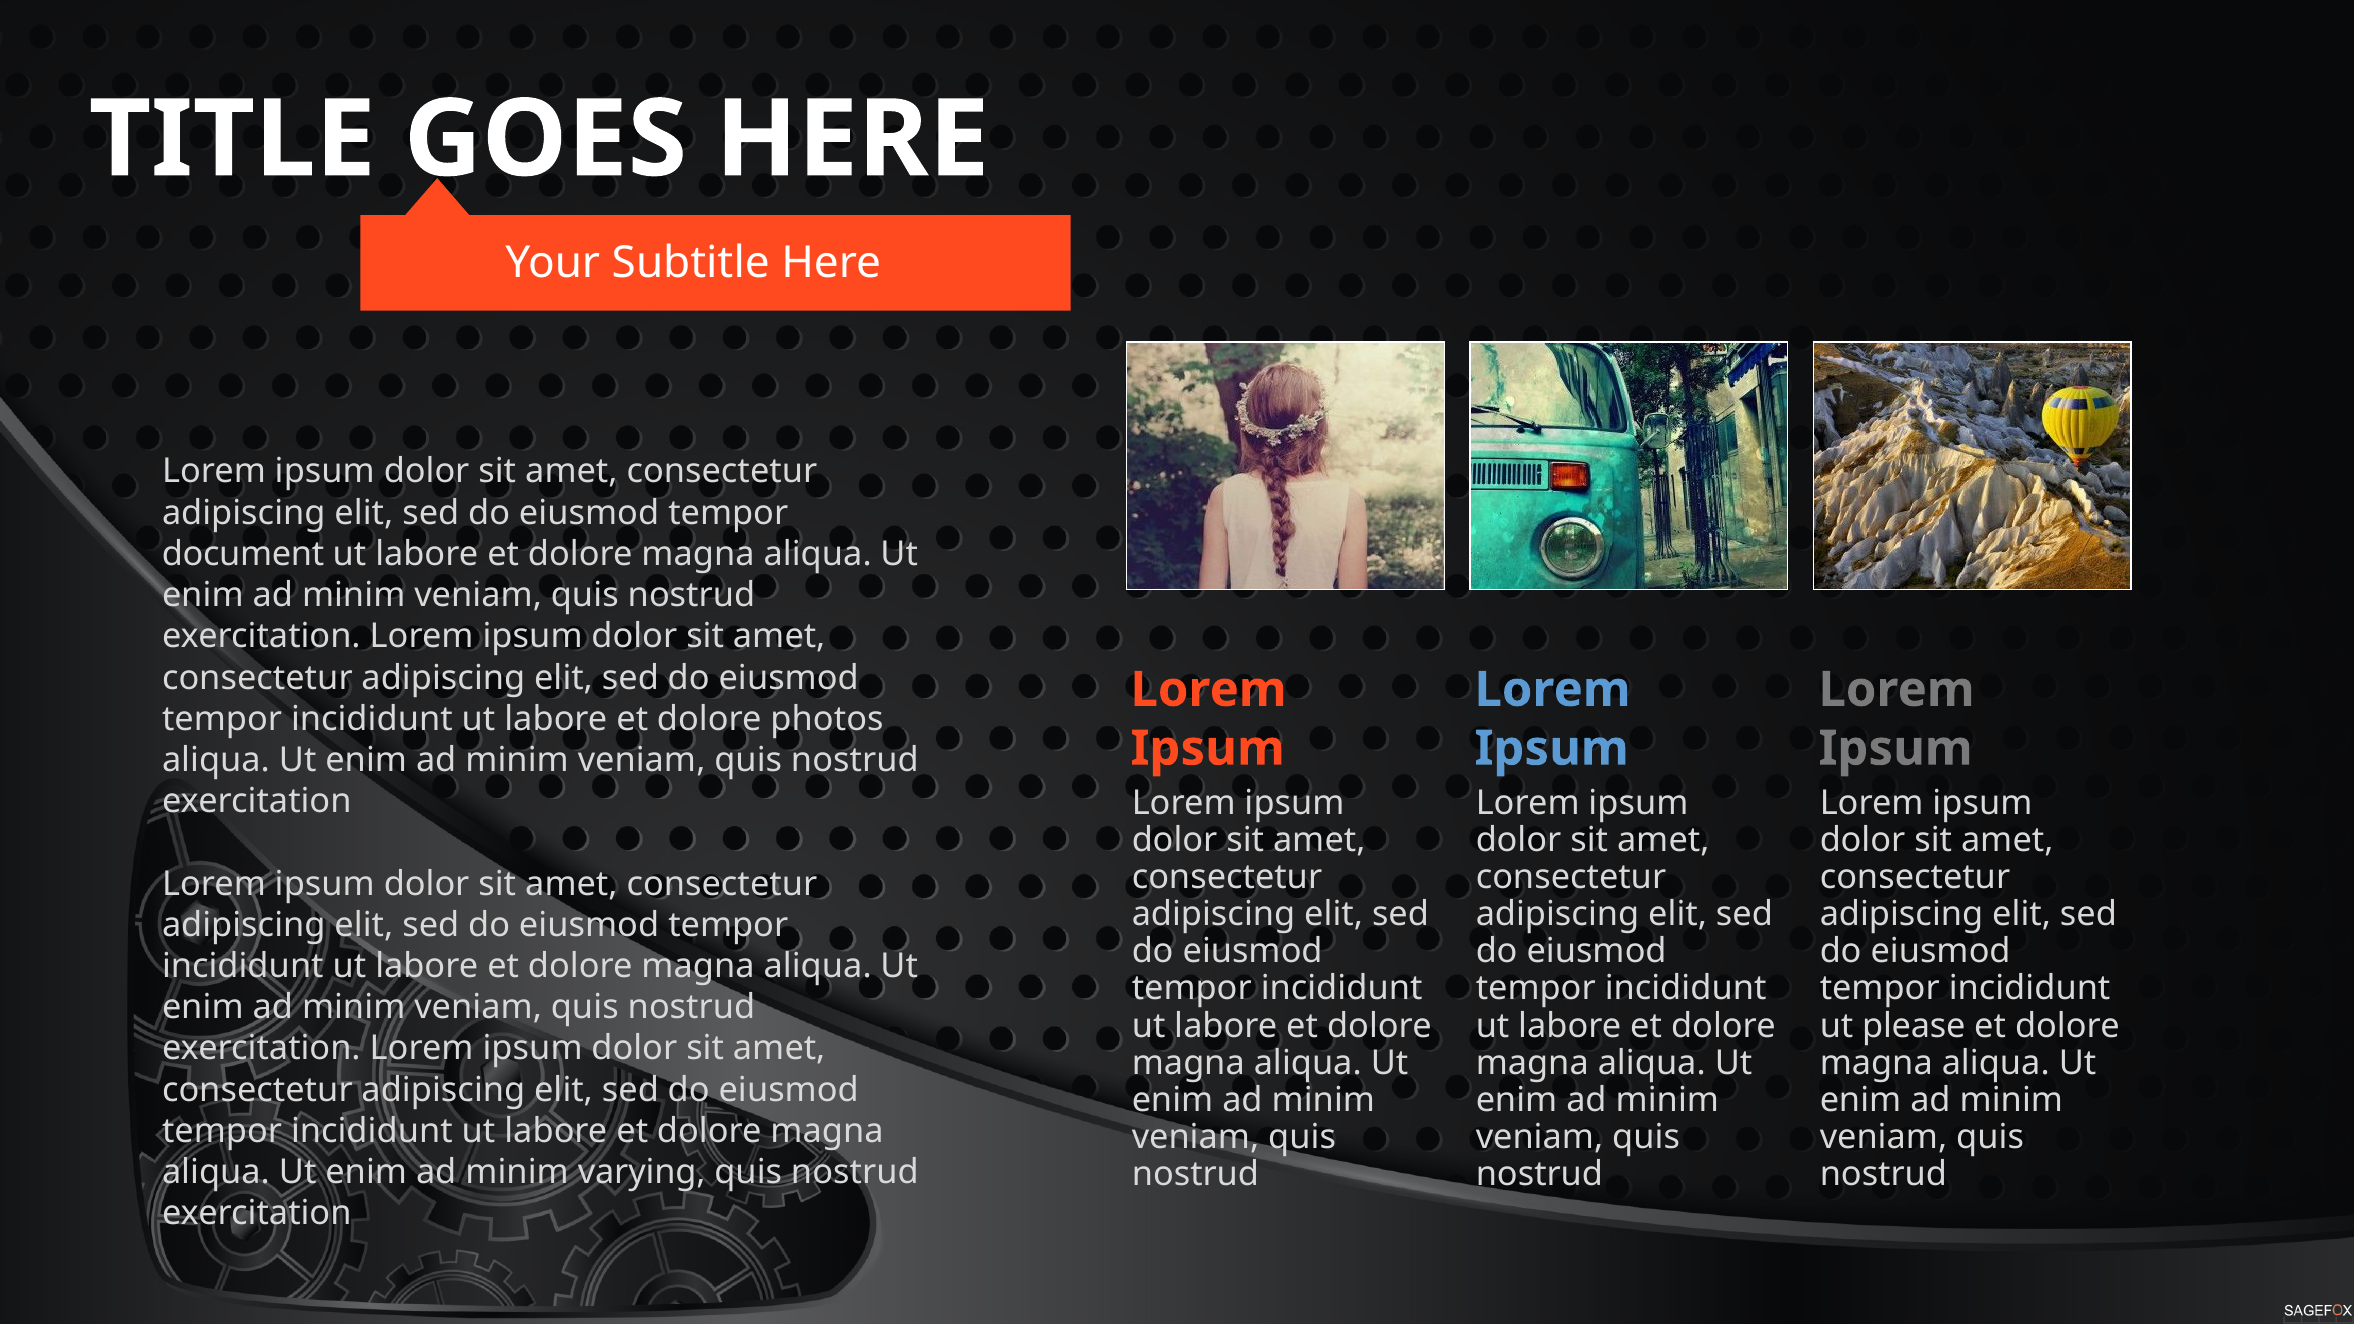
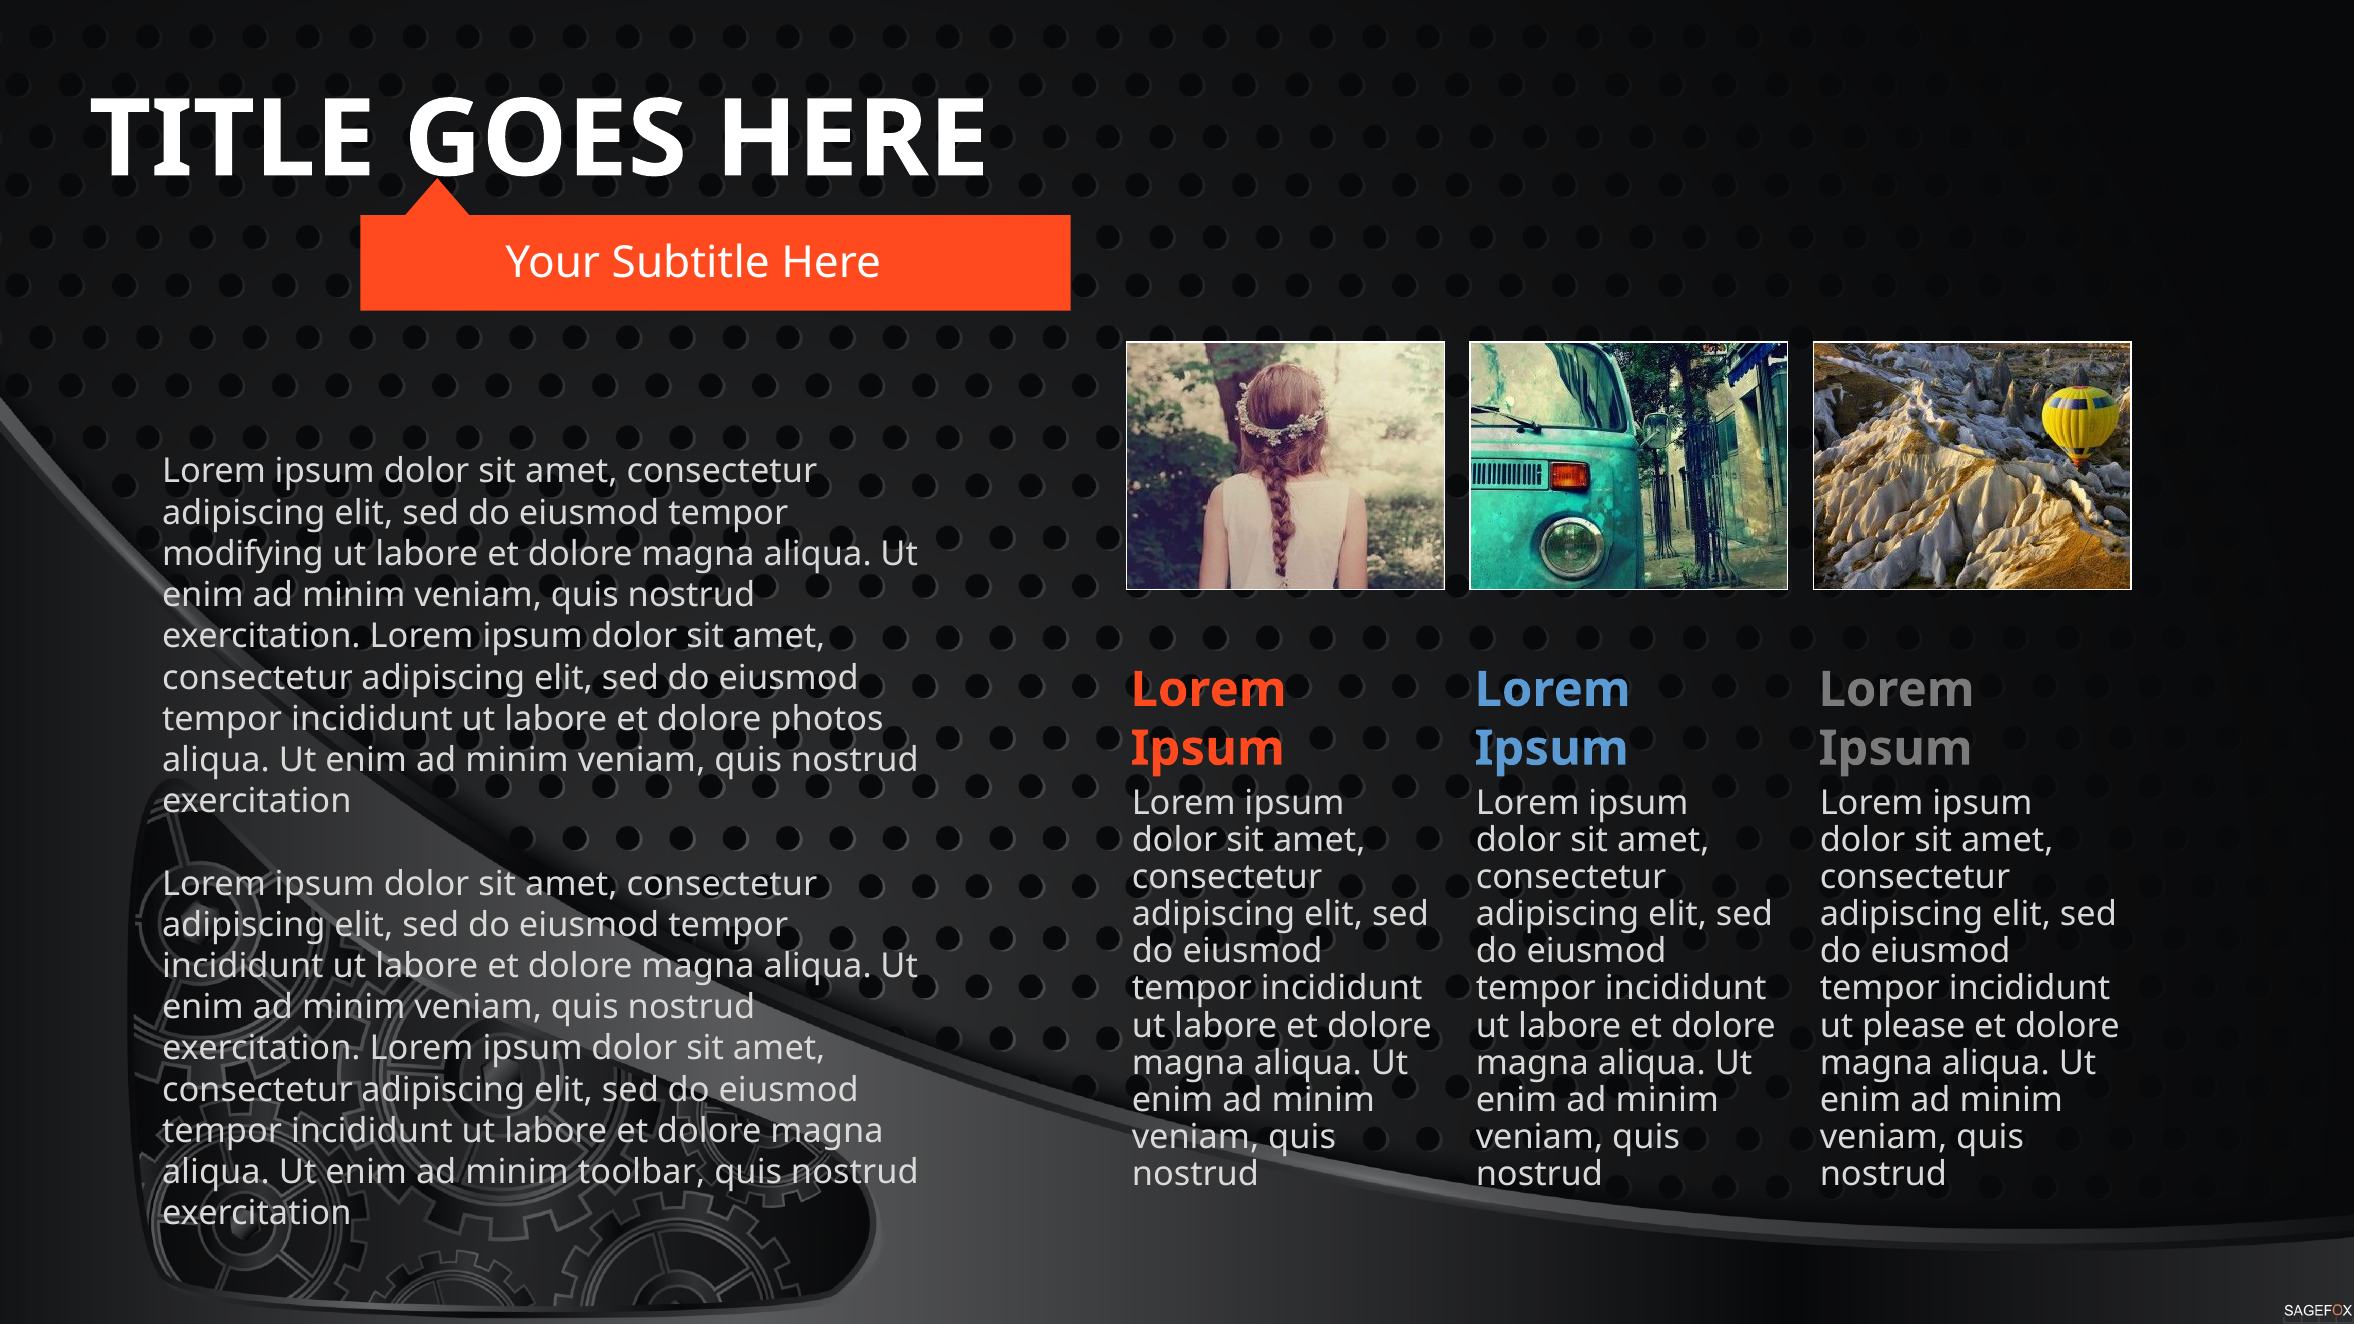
document: document -> modifying
varying: varying -> toolbar
